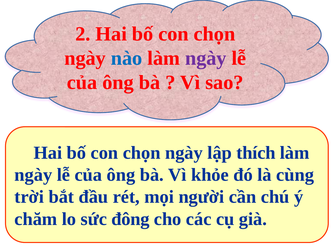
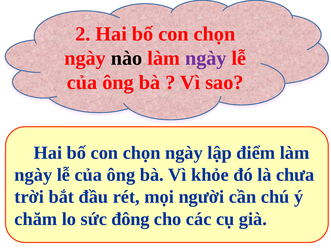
nào colour: blue -> black
thích: thích -> điểm
cùng: cùng -> chưa
